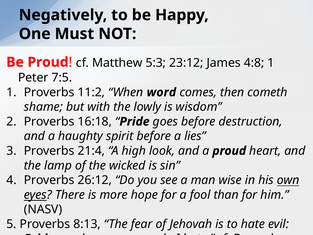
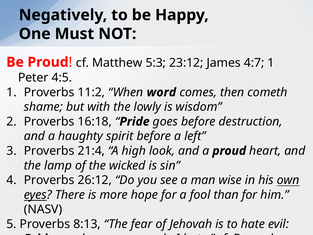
4:8: 4:8 -> 4:7
7:5: 7:5 -> 4:5
lies: lies -> left
